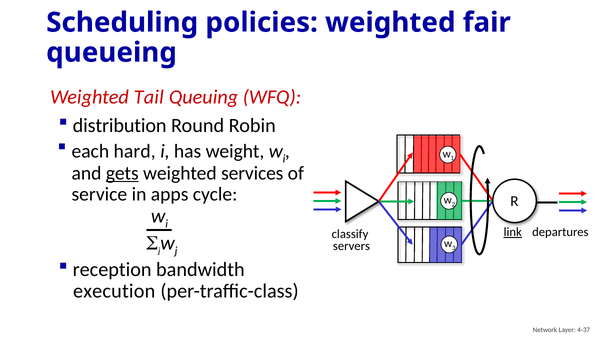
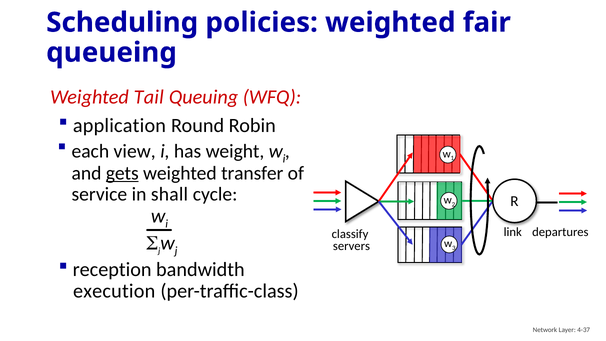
distribution: distribution -> application
hard: hard -> view
services: services -> transfer
apps: apps -> shall
link underline: present -> none
